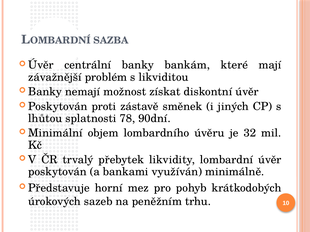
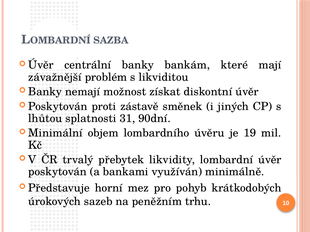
78: 78 -> 31
32: 32 -> 19
